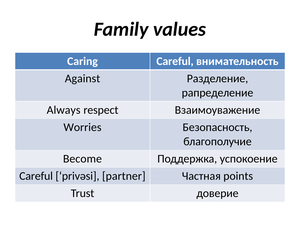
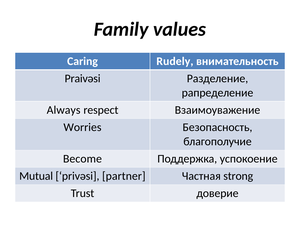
Caring Careful: Careful -> Rudely
Against: Against -> Praivəsi
Careful at (36, 176): Careful -> Mutual
points: points -> strong
